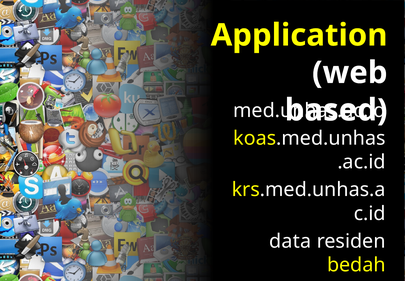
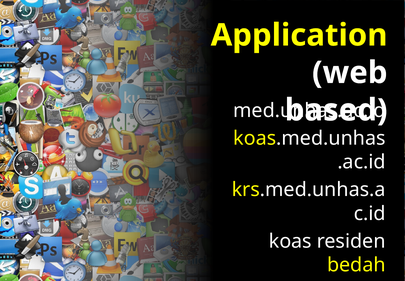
data: data -> koas
